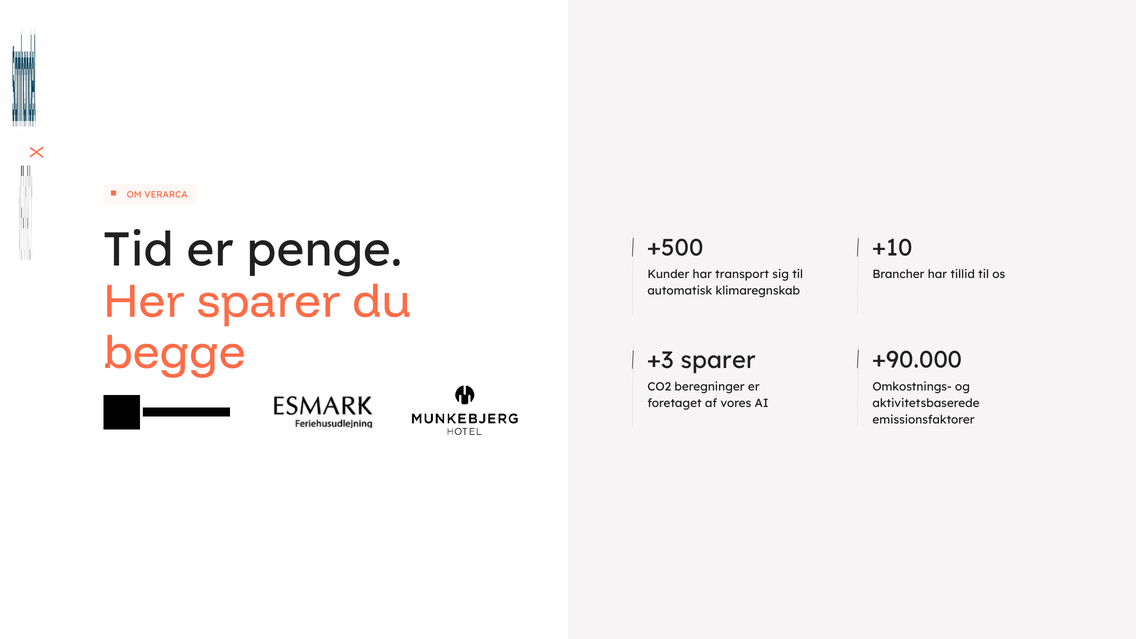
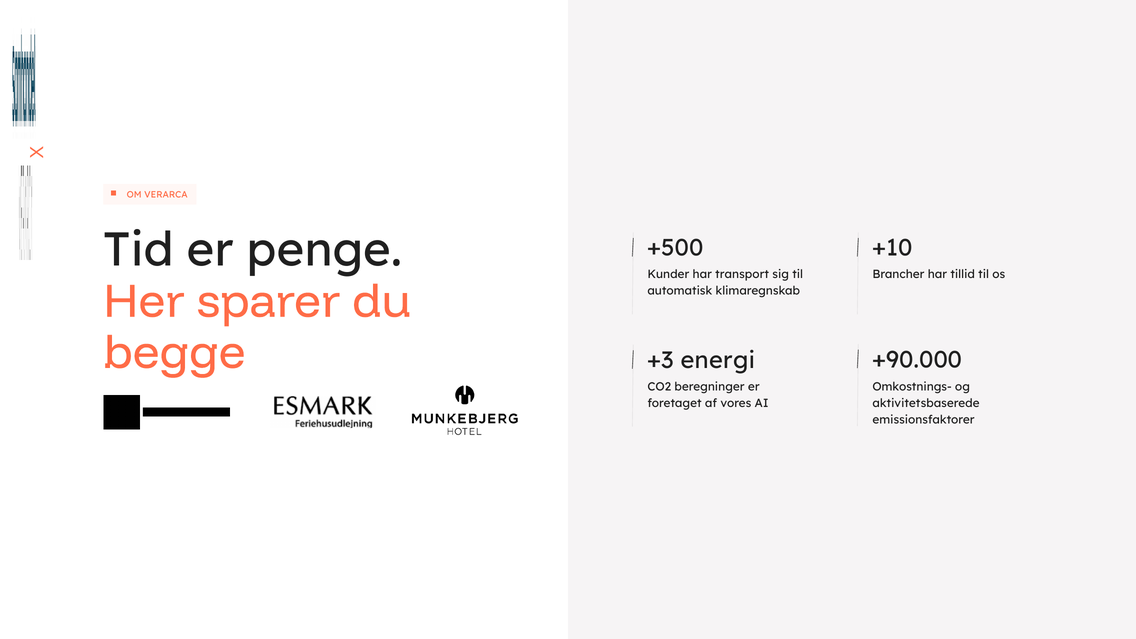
+3 sparer: sparer -> energi
